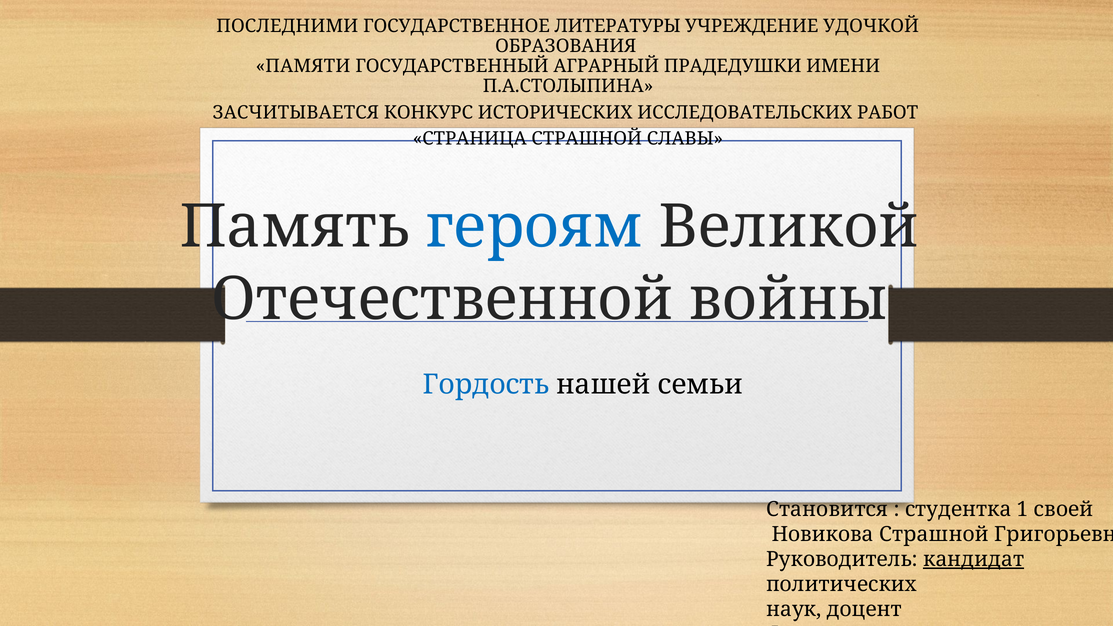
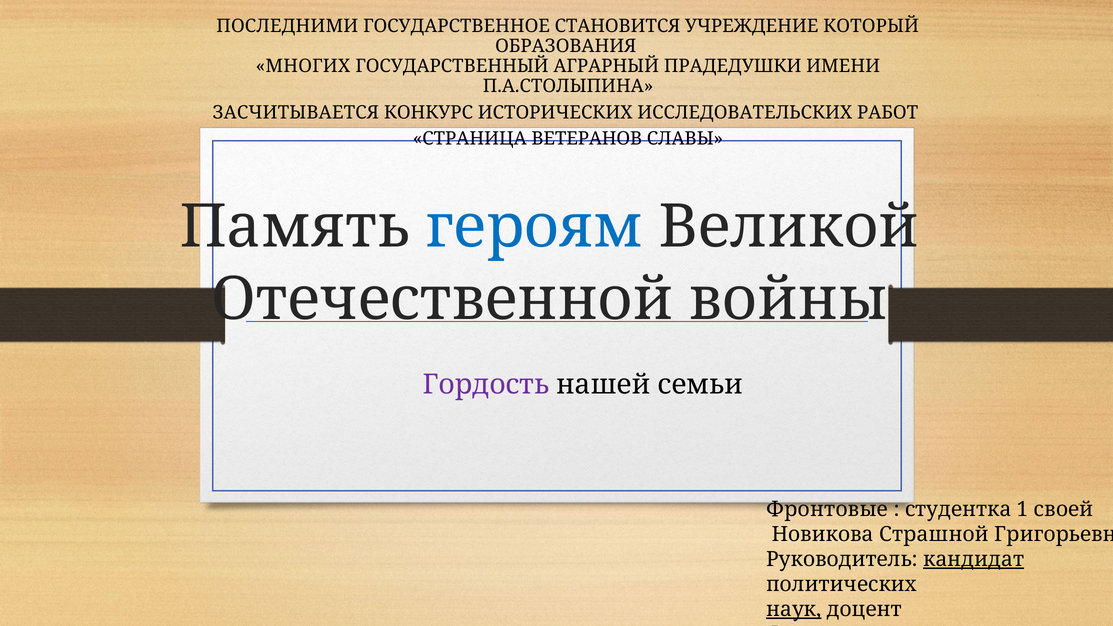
ЛИТЕРАТУРЫ: ЛИТЕРАТУРЫ -> СТАНОВИТСЯ
УДОЧКОЙ: УДОЧКОЙ -> КОТОРЫЙ
ПАМЯТИ: ПАМЯТИ -> МНОГИХ
СТРАНИЦА СТРАШНОЙ: СТРАШНОЙ -> ВЕТЕРАНОВ
Гордость colour: blue -> purple
Становится: Становится -> Фронтовые
наук underline: none -> present
